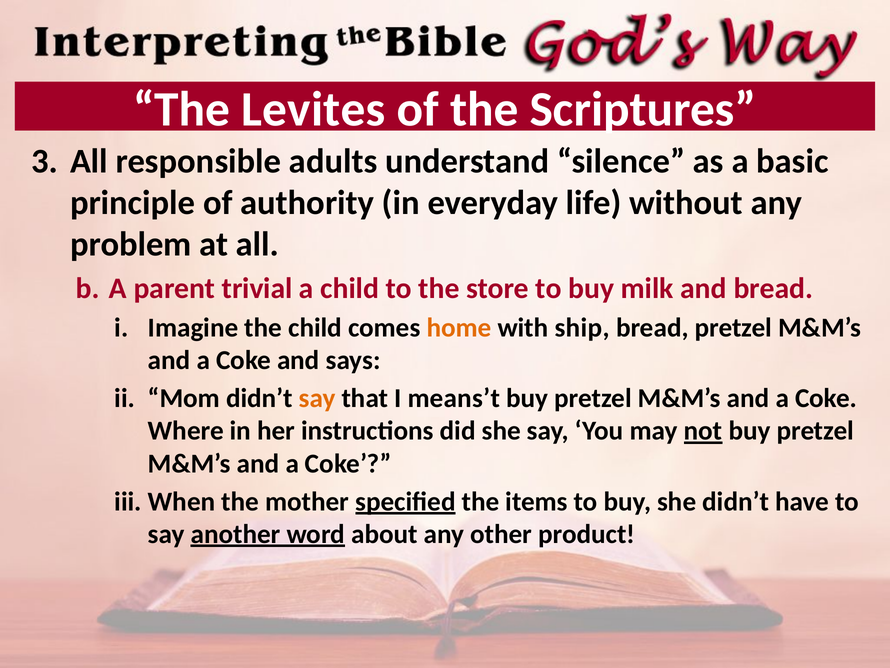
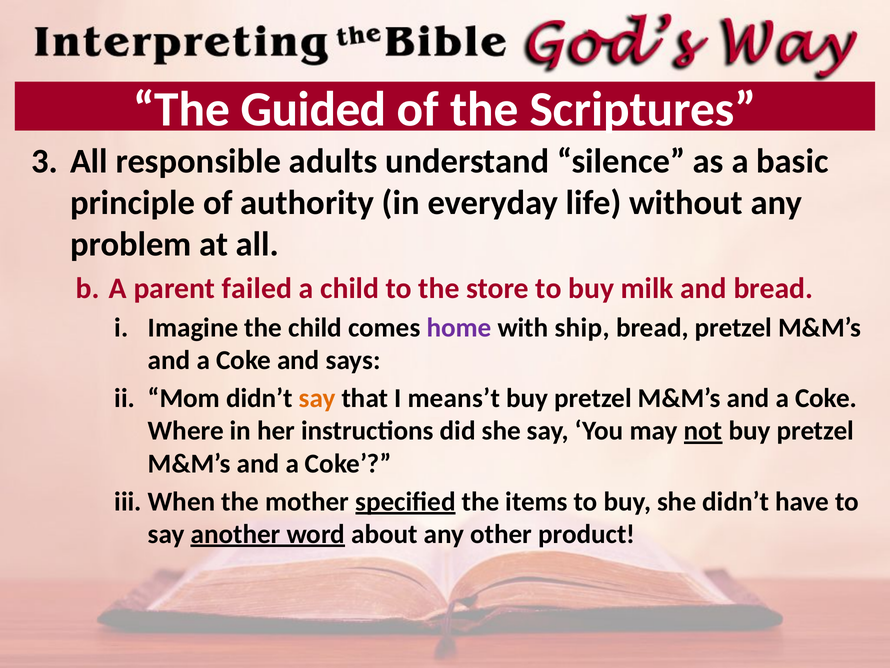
Levites: Levites -> Guided
trivial: trivial -> failed
home colour: orange -> purple
